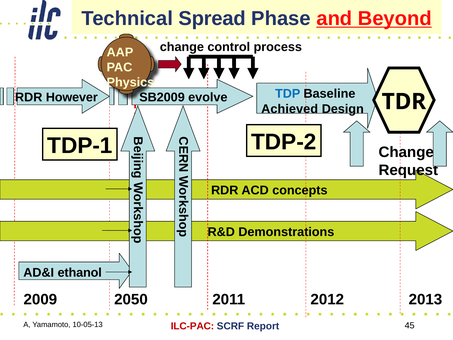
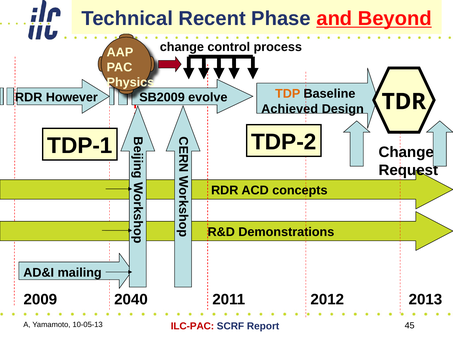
Spread: Spread -> Recent
TDP colour: blue -> orange
ethanol: ethanol -> mailing
2050: 2050 -> 2040
